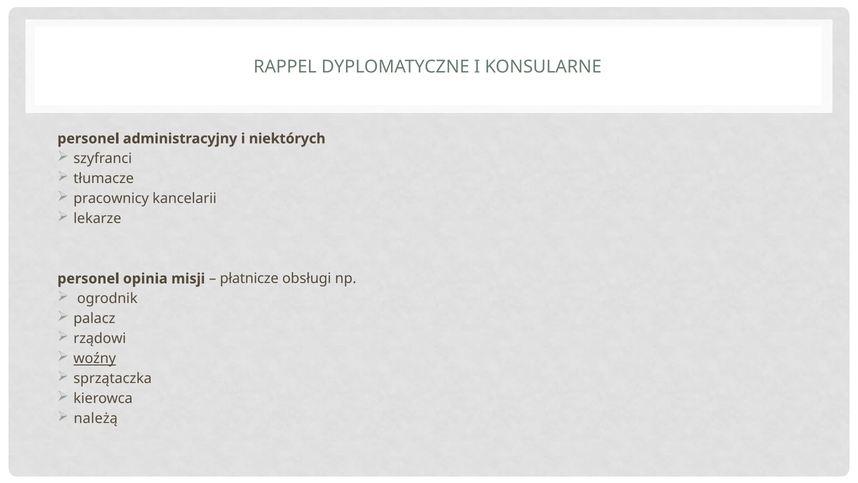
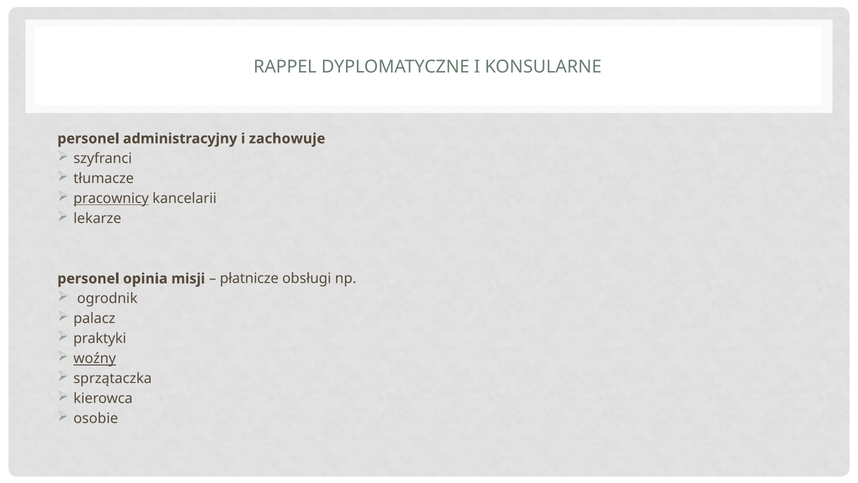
niektórych: niektórych -> zachowuje
pracownicy underline: none -> present
rządowi: rządowi -> praktyki
należą: należą -> osobie
